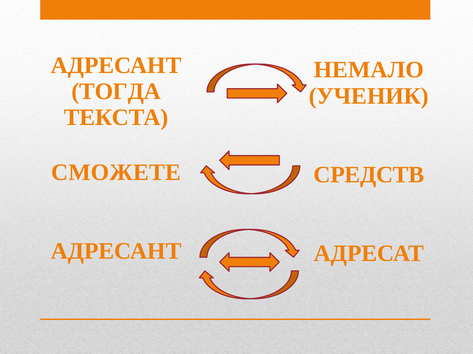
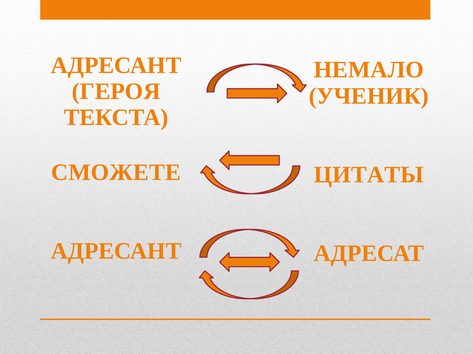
ТОГДА: ТОГДА -> ГЕРОЯ
СРЕДСТВ: СРЕДСТВ -> ЦИТАТЫ
